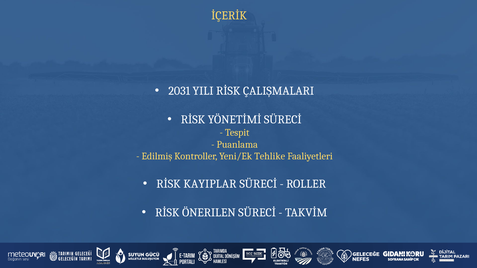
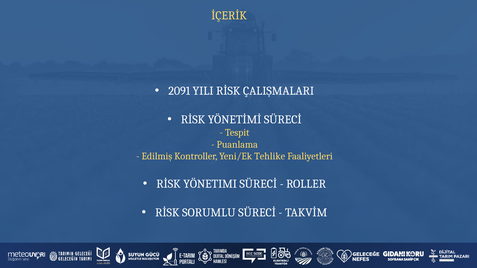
2031: 2031 -> 2091
KAYIPLAR: KAYIPLAR -> YÖNETIMI
ÖNERILEN: ÖNERILEN -> SORUMLU
